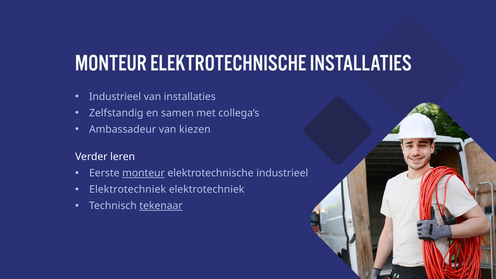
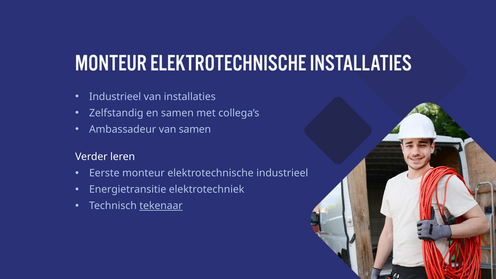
van kiezen: kiezen -> samen
monteur underline: present -> none
Elektrotechniek at (128, 189): Elektrotechniek -> Energietransitie
